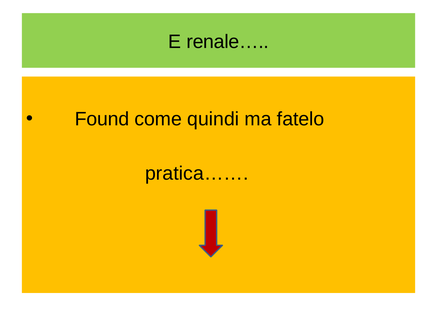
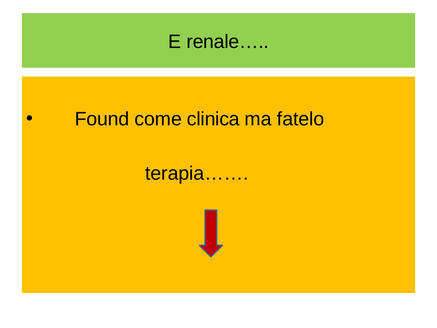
quindi: quindi -> clinica
pratica……: pratica…… -> terapia……
